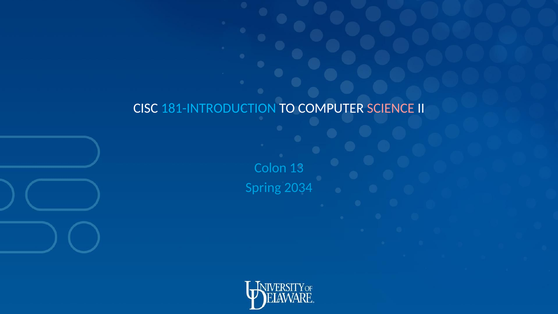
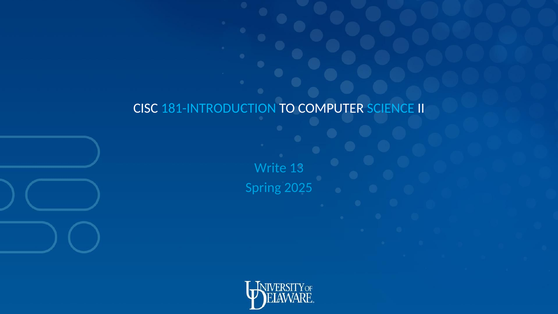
SCIENCE colour: pink -> light blue
Colon: Colon -> Write
2034: 2034 -> 2025
